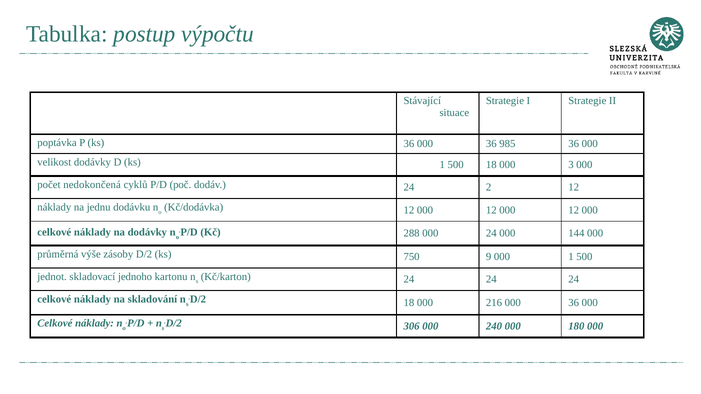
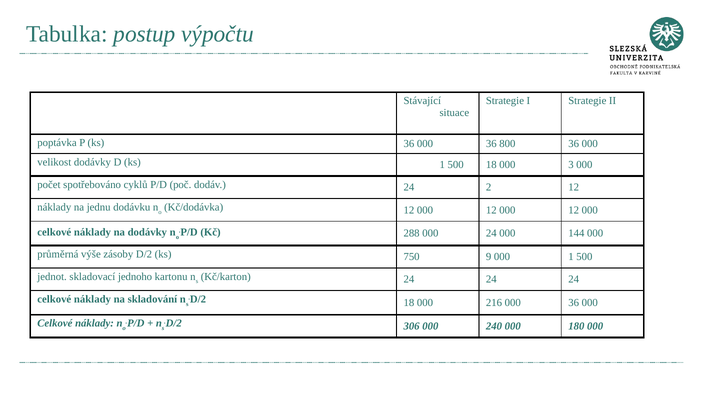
985: 985 -> 800
nedokončená: nedokončená -> spotřebováno
